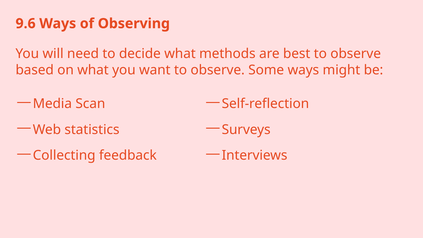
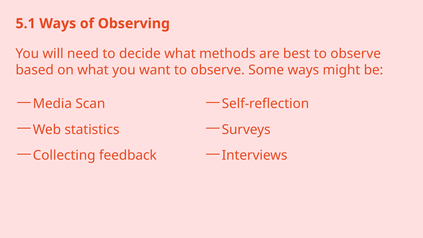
9.6: 9.6 -> 5.1
